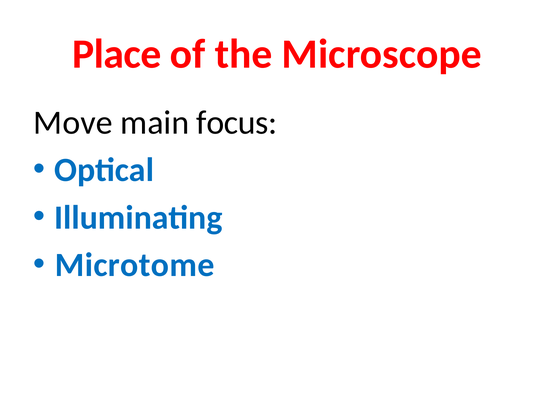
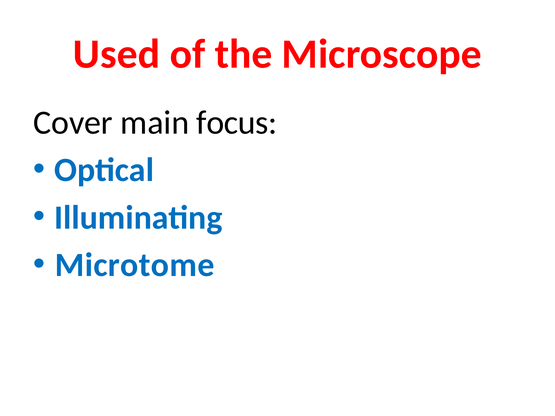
Place: Place -> Used
Move: Move -> Cover
